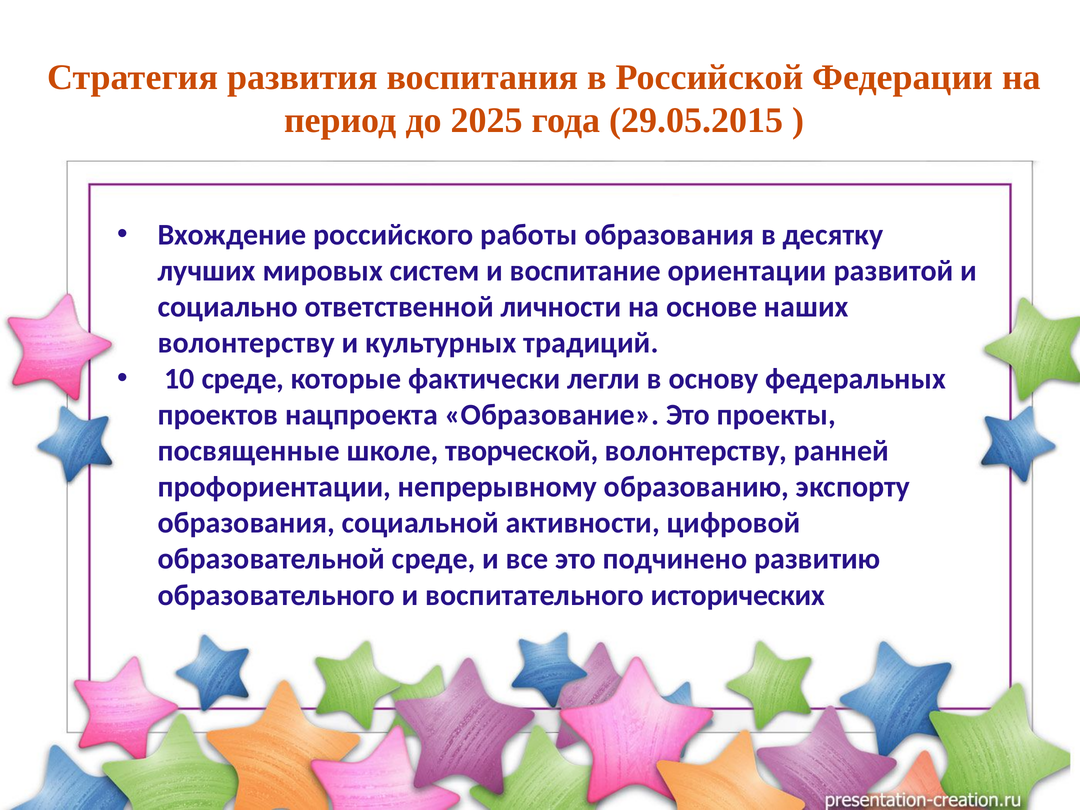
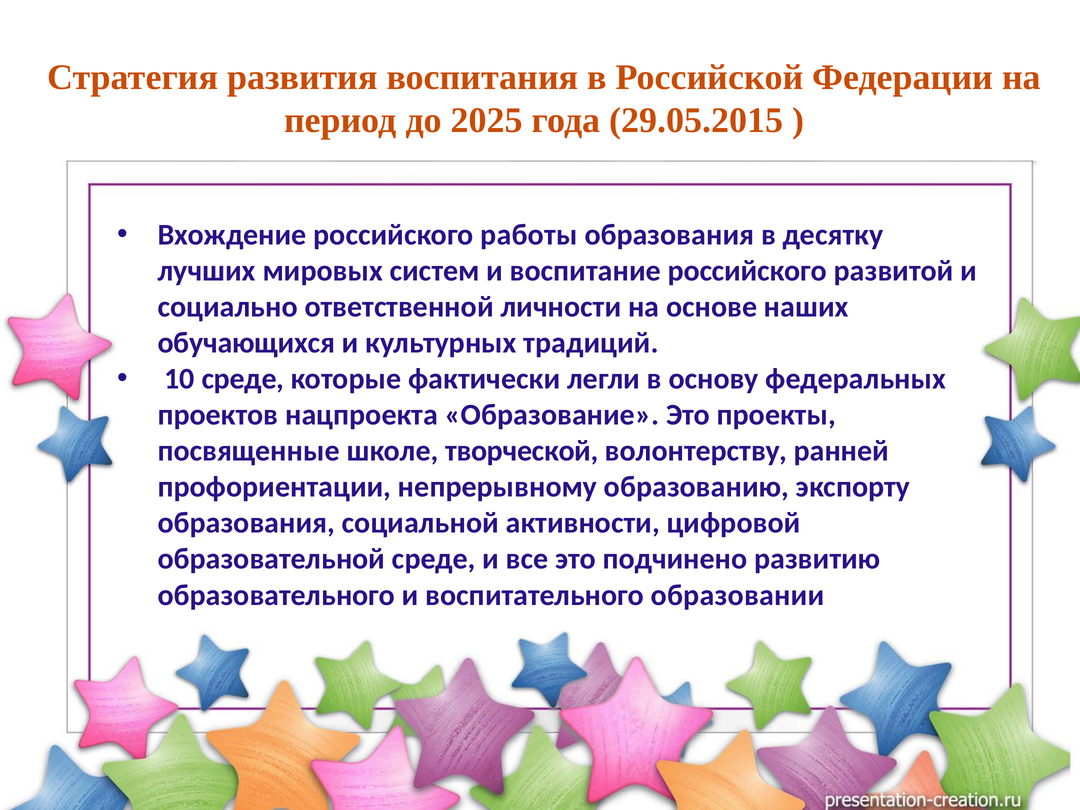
воспитание ориентации: ориентации -> российского
волонтерству at (246, 343): волонтерству -> обучающихся
исторических: исторических -> образовании
